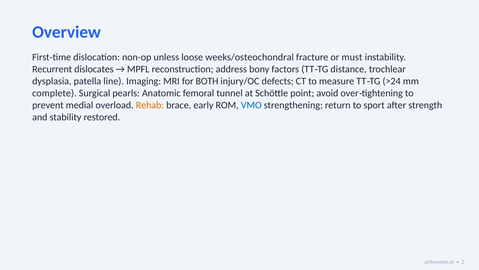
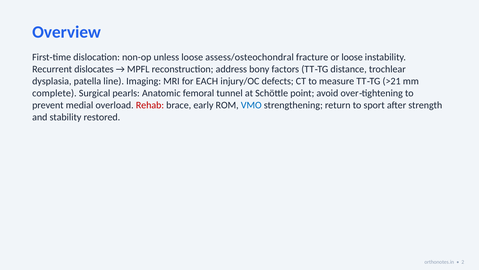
weeks/osteochondral: weeks/osteochondral -> assess/osteochondral
or must: must -> loose
BOTH: BOTH -> EACH
>24: >24 -> >21
Rehab colour: orange -> red
